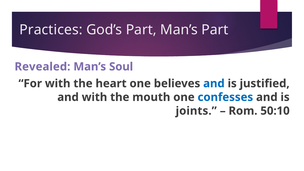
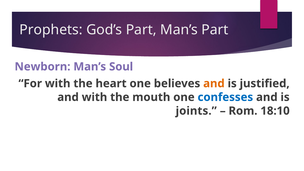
Practices: Practices -> Prophets
Revealed: Revealed -> Newborn
and at (214, 84) colour: blue -> orange
50:10: 50:10 -> 18:10
